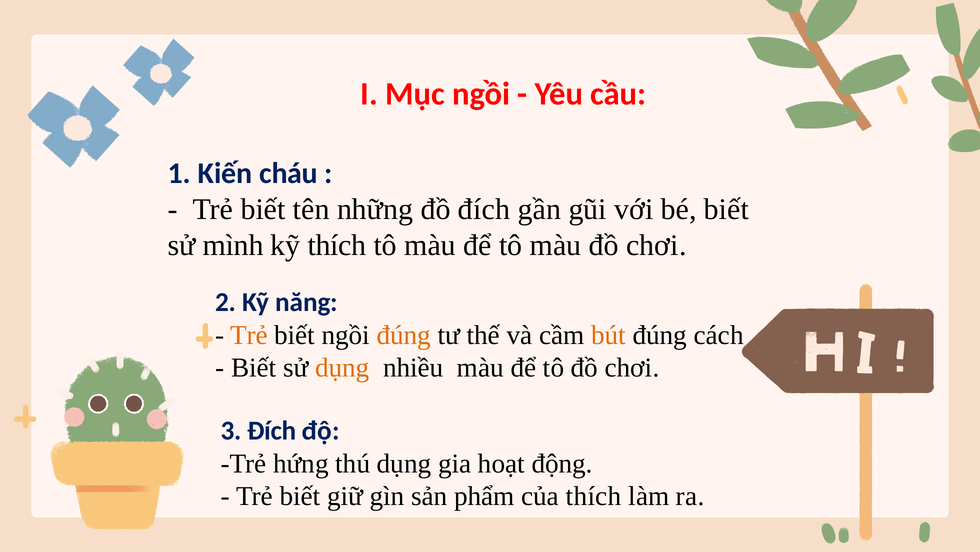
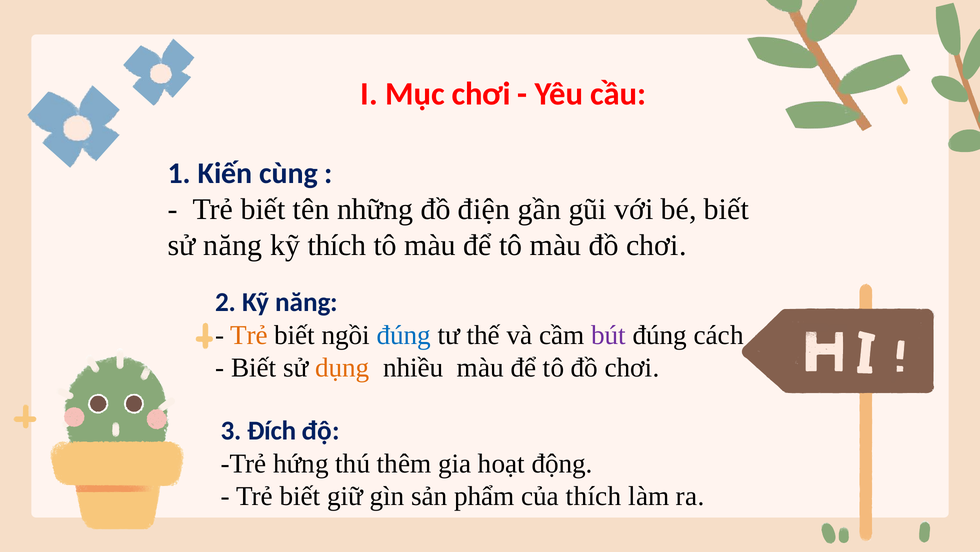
Mục ngồi: ngồi -> chơi
cháu: cháu -> cùng
đồ đích: đích -> điện
sử mình: mình -> năng
đúng at (404, 335) colour: orange -> blue
bút colour: orange -> purple
thú dụng: dụng -> thêm
